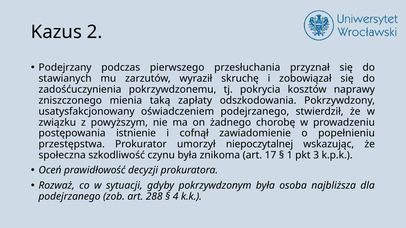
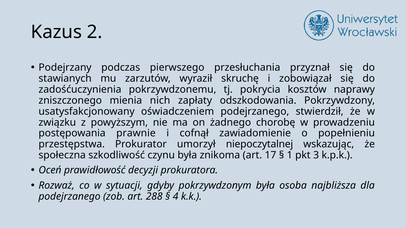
taką: taką -> nich
istnienie: istnienie -> prawnie
